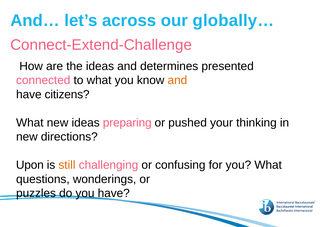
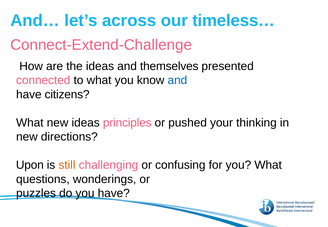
globally…: globally… -> timeless…
determines: determines -> themselves
and at (177, 80) colour: orange -> blue
preparing: preparing -> principles
